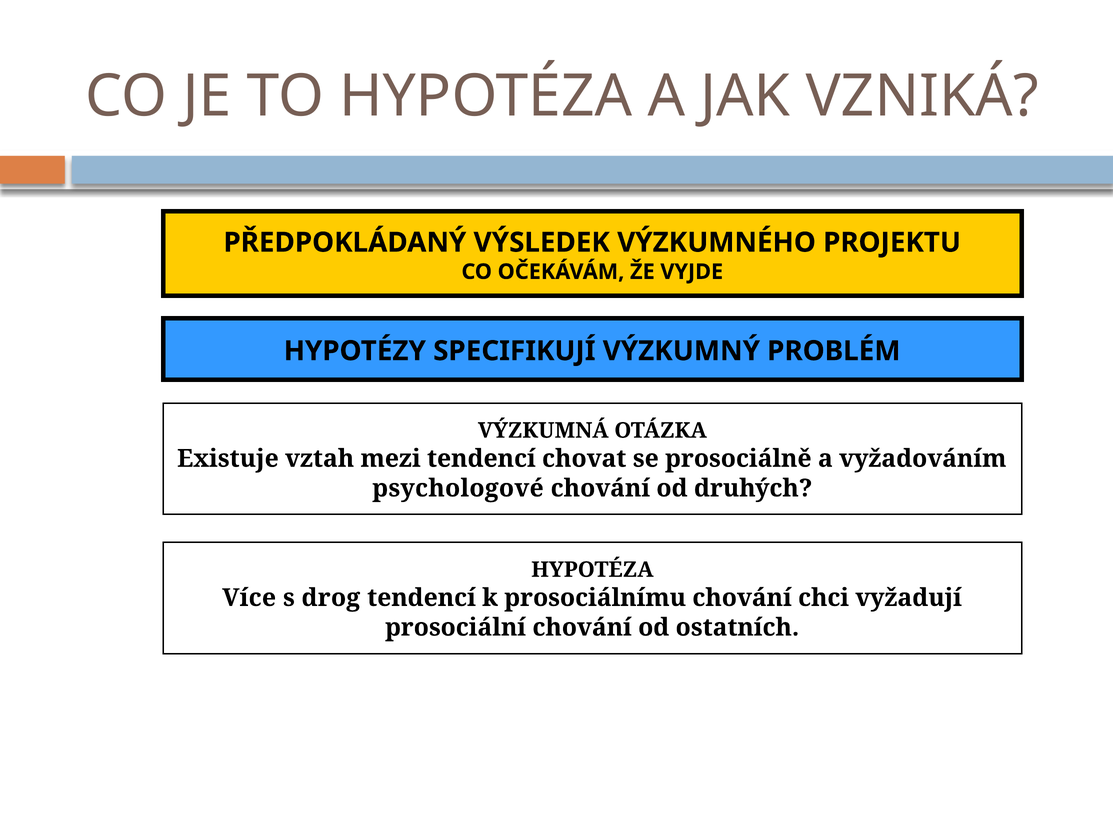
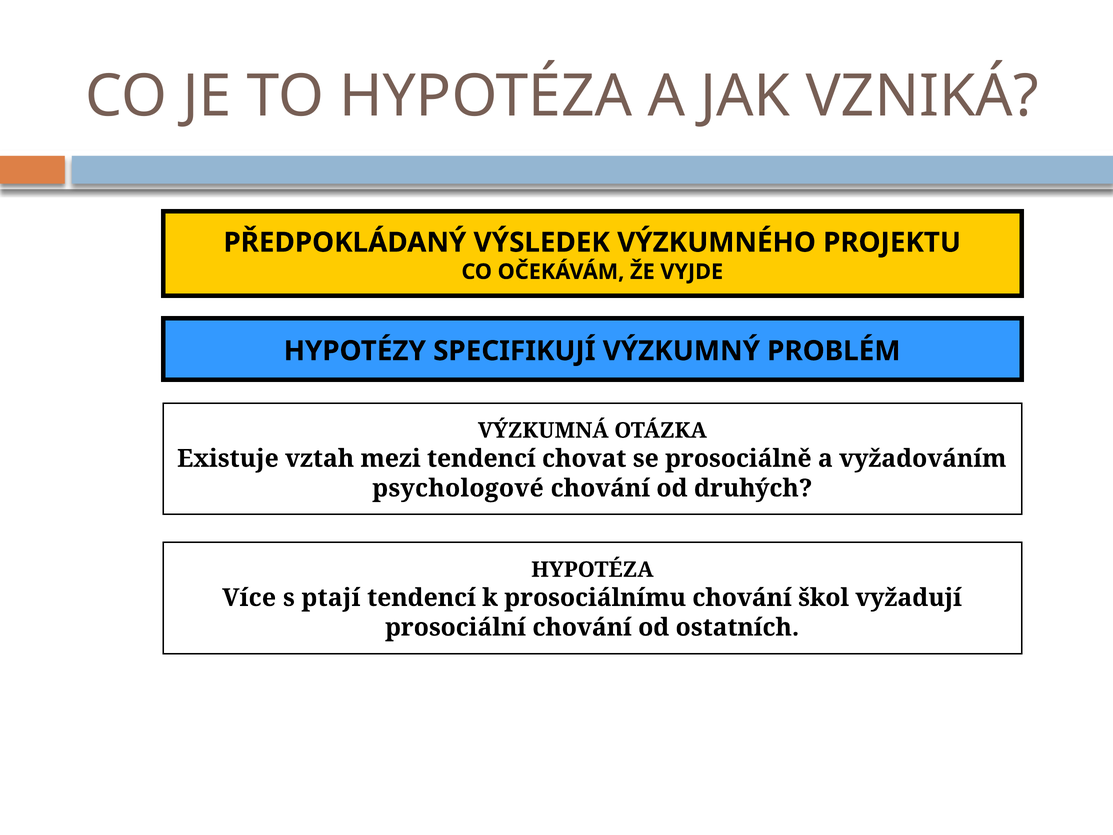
drog: drog -> ptají
chci: chci -> škol
